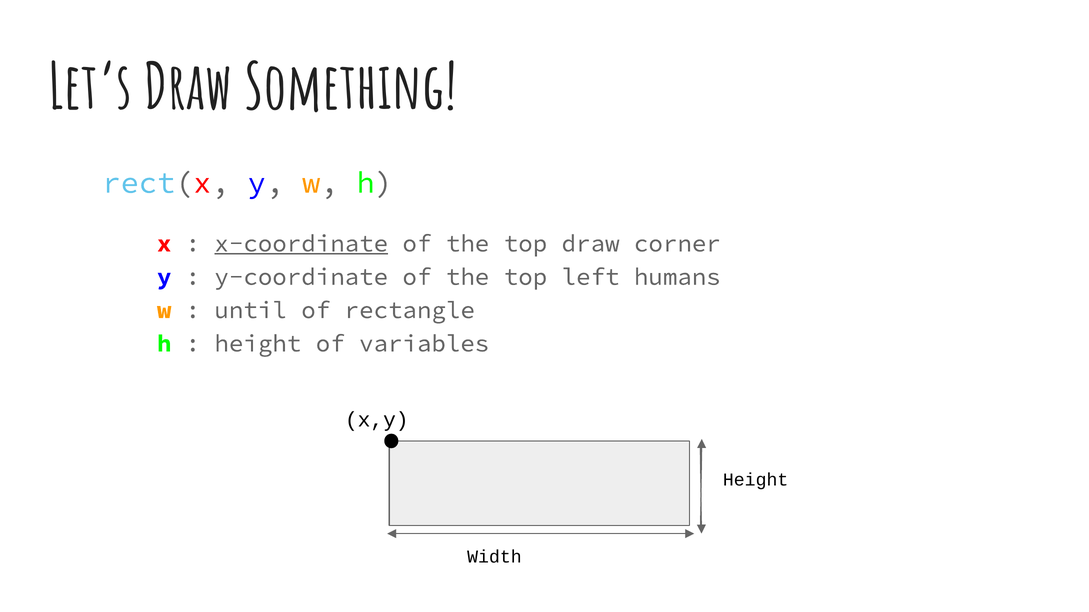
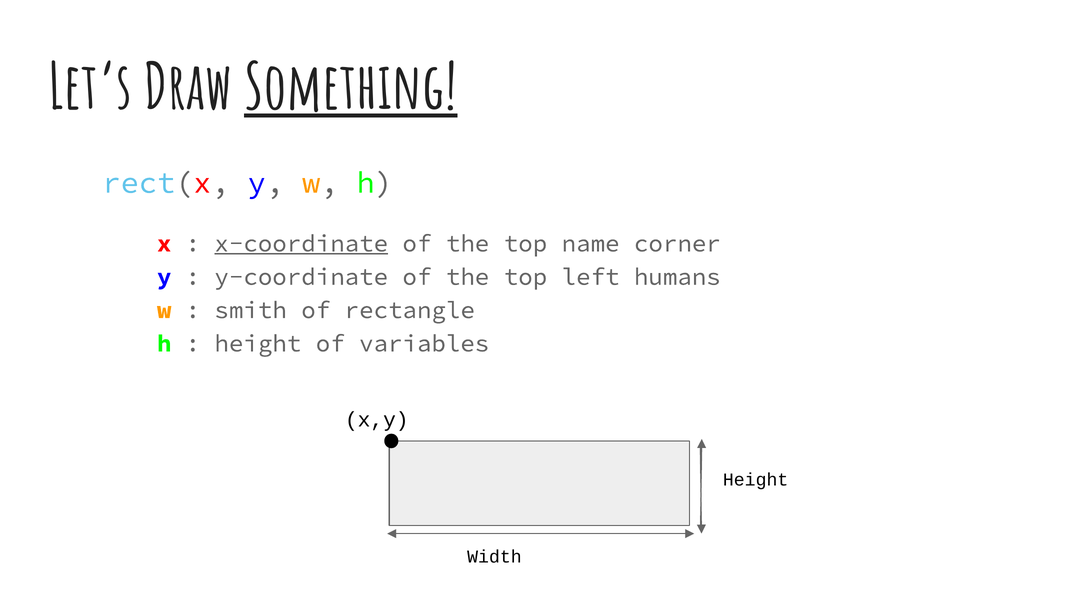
Something underline: none -> present
top draw: draw -> name
until: until -> smith
